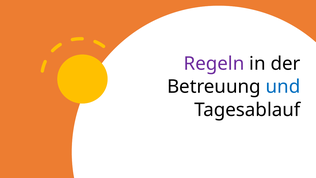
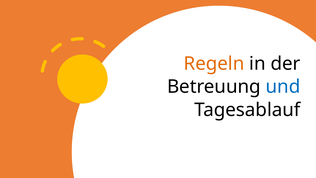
Regeln colour: purple -> orange
